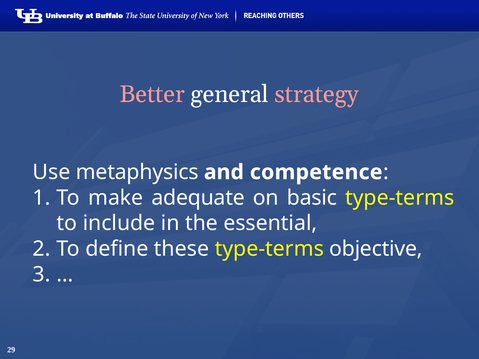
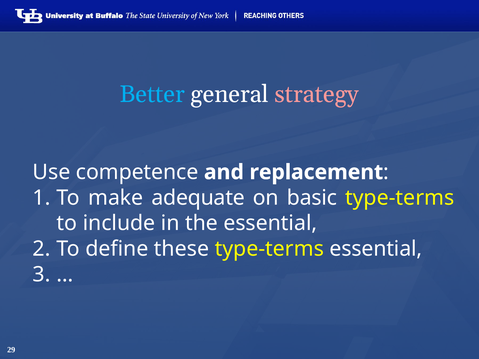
Better colour: pink -> light blue
metaphysics: metaphysics -> competence
competence: competence -> replacement
type-terms objective: objective -> essential
